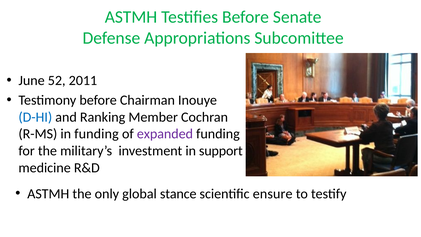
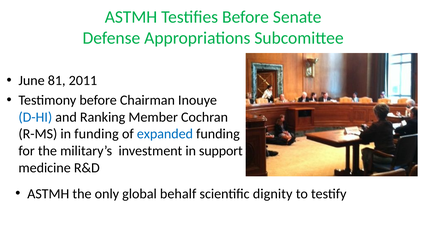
52: 52 -> 81
expanded colour: purple -> blue
stance: stance -> behalf
ensure: ensure -> dignity
